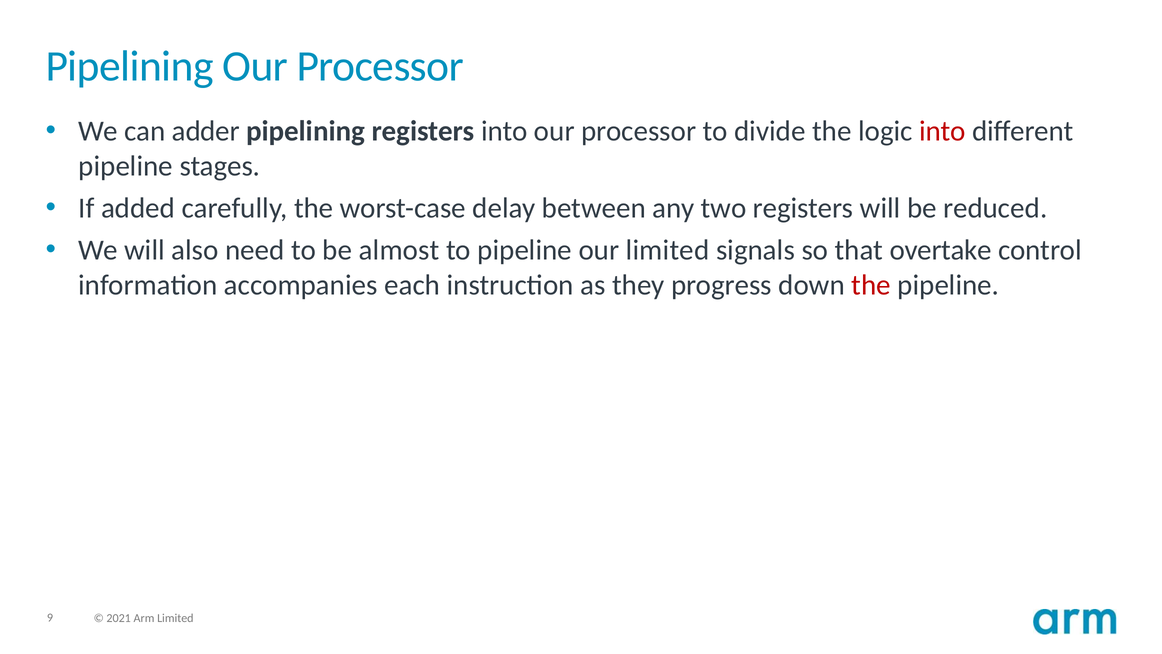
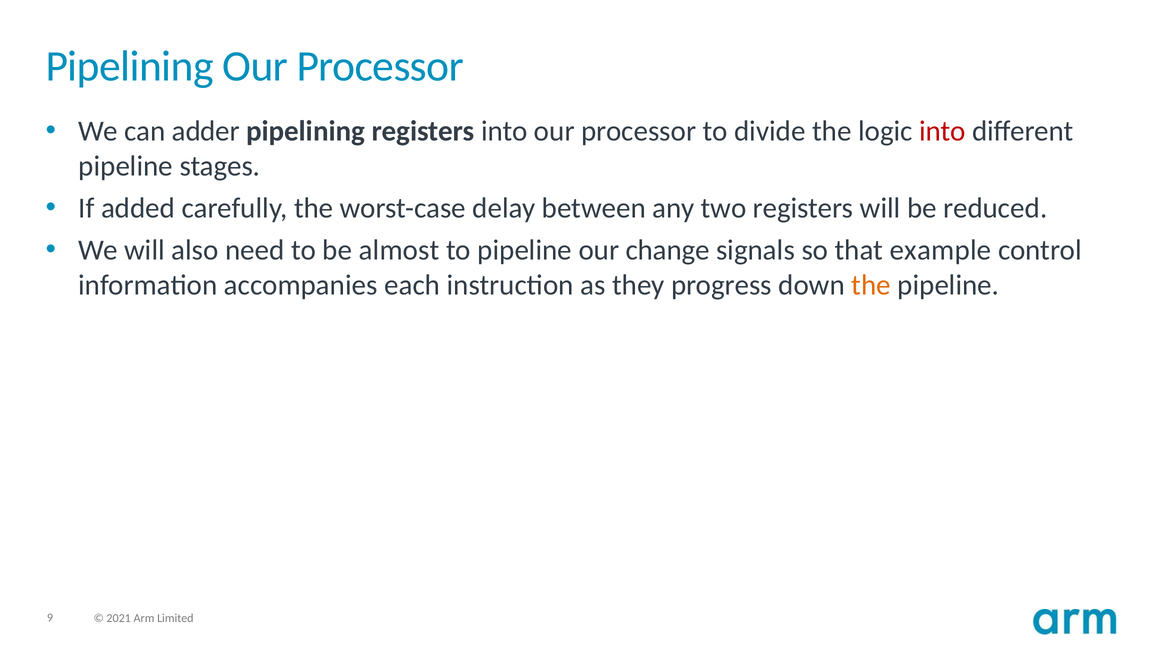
our limited: limited -> change
overtake: overtake -> example
the at (871, 285) colour: red -> orange
